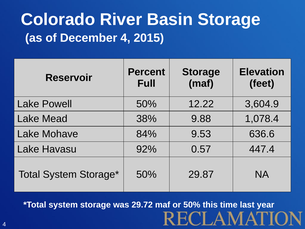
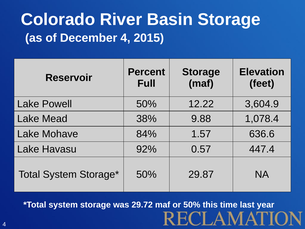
9.53: 9.53 -> 1.57
